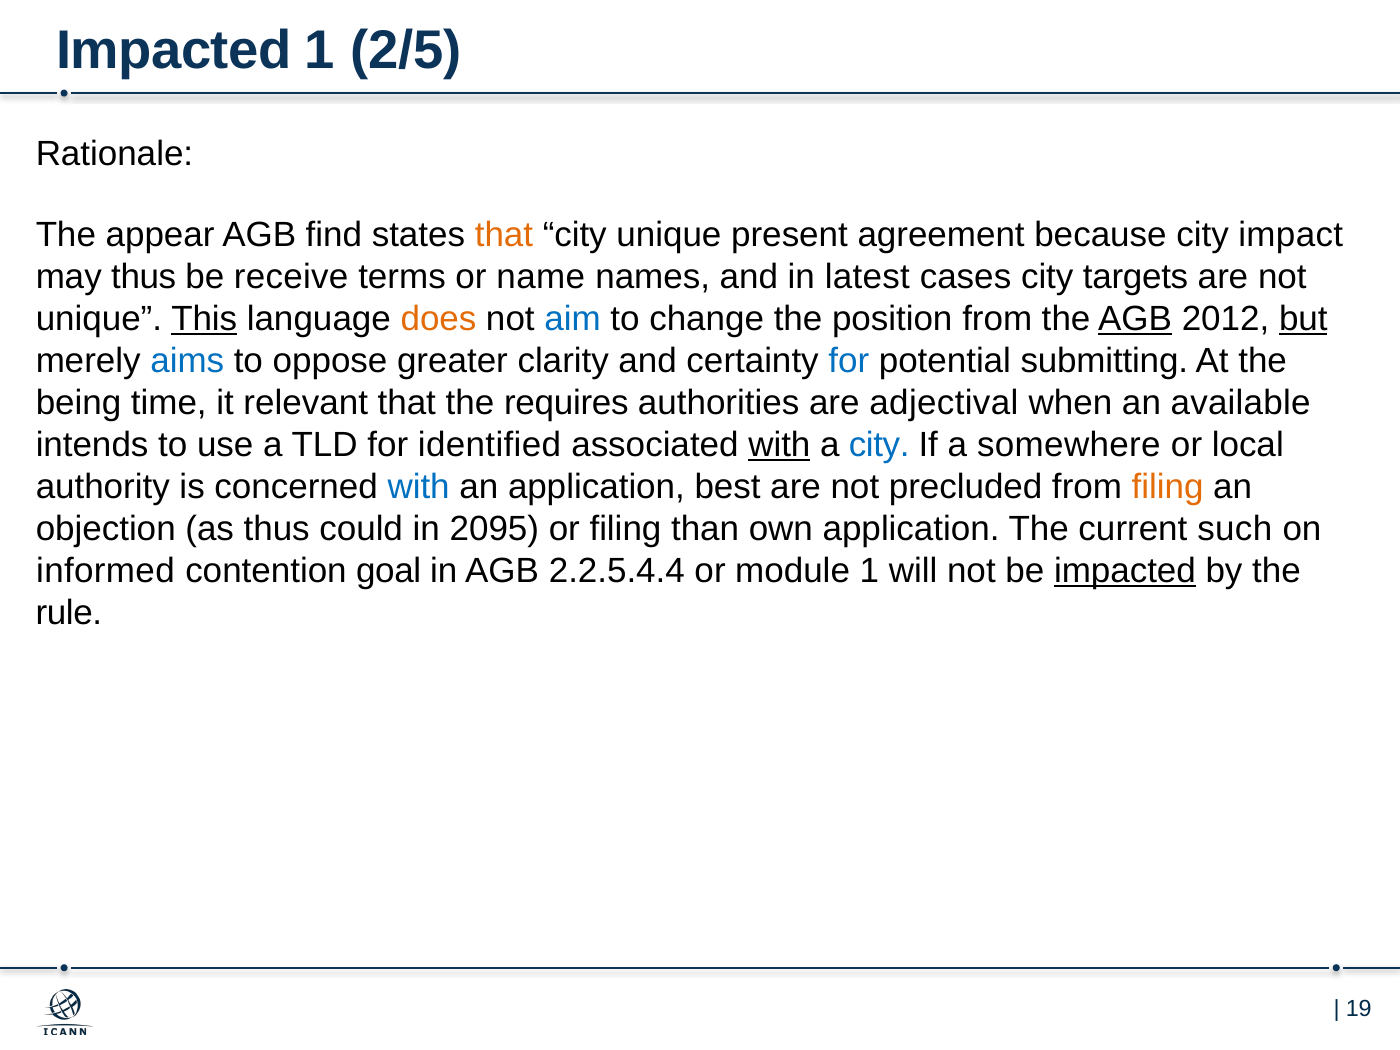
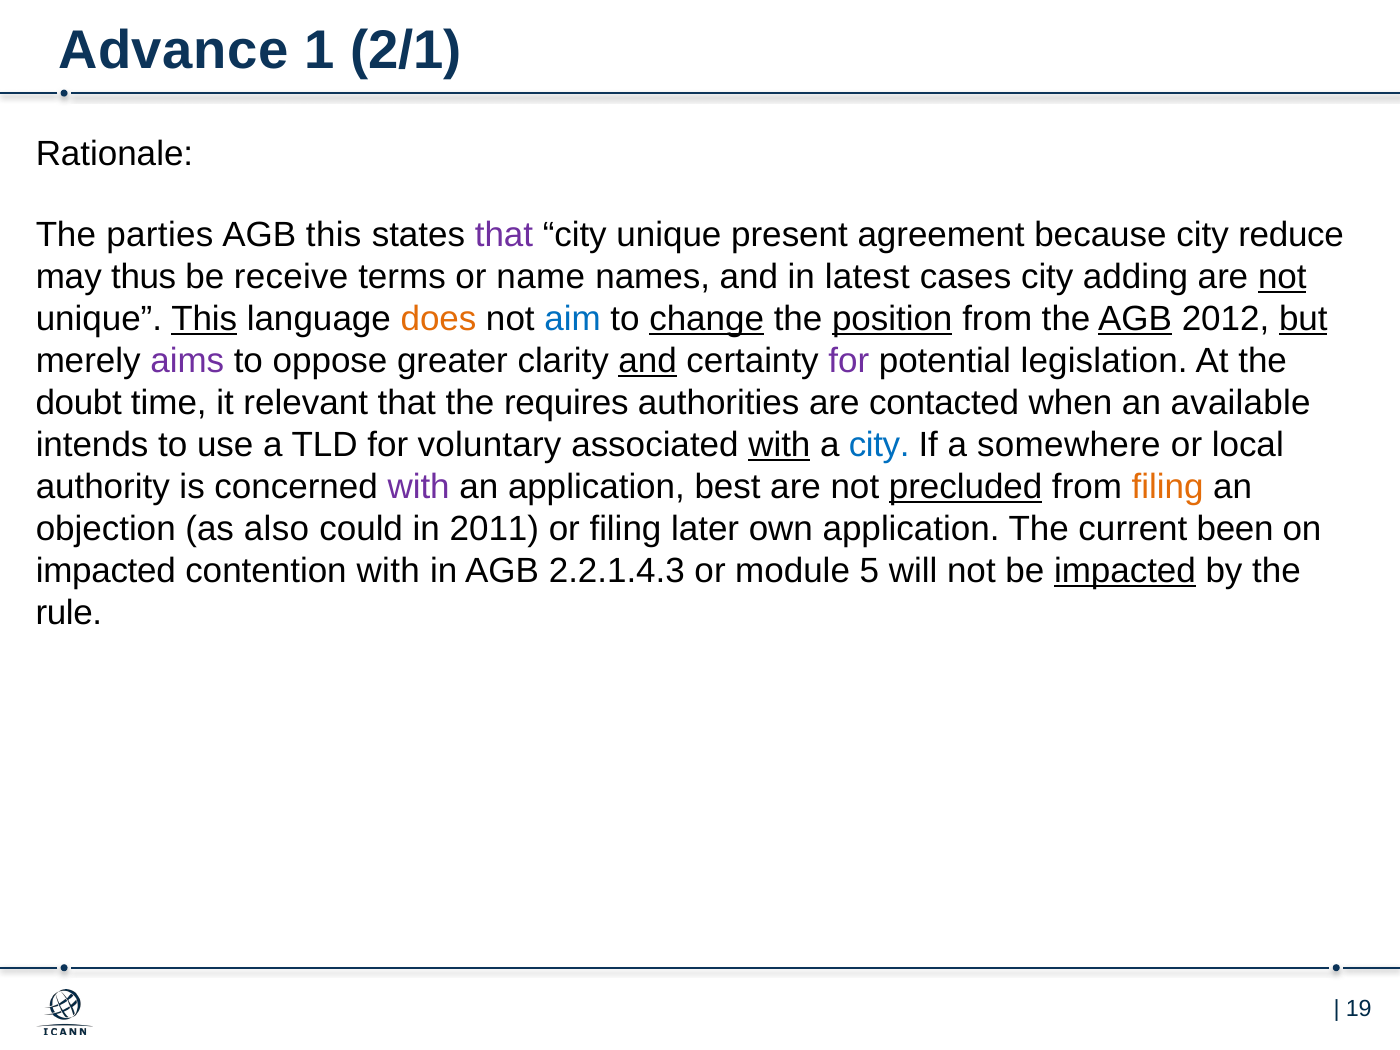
Impacted at (174, 51): Impacted -> Advance
2/5: 2/5 -> 2/1
appear: appear -> parties
AGB find: find -> this
that at (504, 235) colour: orange -> purple
impact: impact -> reduce
targets: targets -> adding
not at (1282, 277) underline: none -> present
change underline: none -> present
position underline: none -> present
aims colour: blue -> purple
and at (648, 361) underline: none -> present
for at (849, 361) colour: blue -> purple
submitting: submitting -> legislation
being: being -> doubt
adjectival: adjectival -> contacted
identified: identified -> voluntary
with at (419, 487) colour: blue -> purple
precluded underline: none -> present
as thus: thus -> also
2095: 2095 -> 2011
than: than -> later
such: such -> been
informed at (105, 571): informed -> impacted
contention goal: goal -> with
2.2.5.4.4: 2.2.5.4.4 -> 2.2.1.4.3
module 1: 1 -> 5
